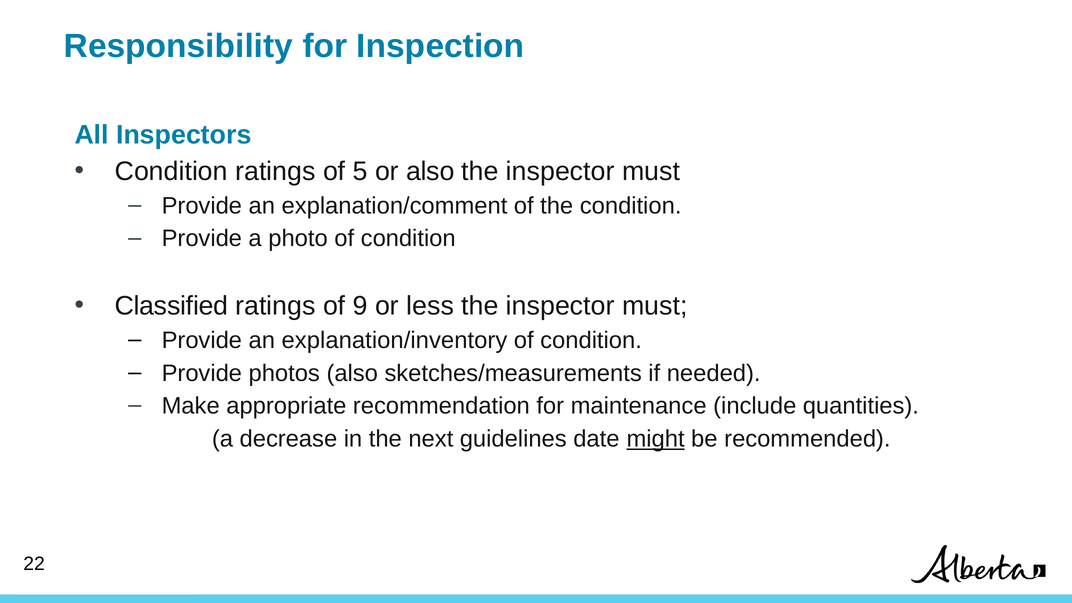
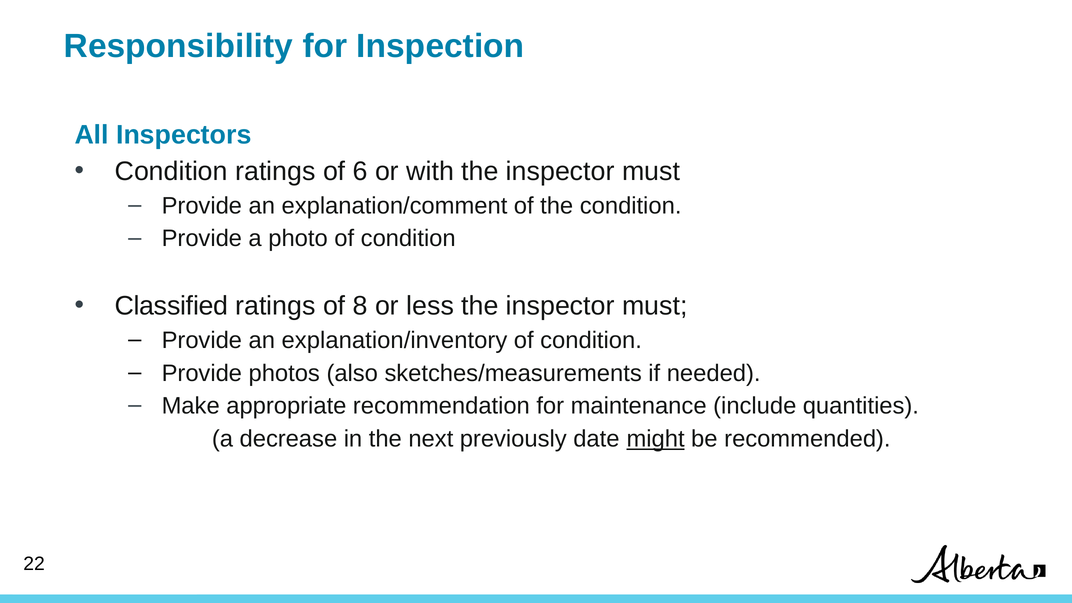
5: 5 -> 6
or also: also -> with
9: 9 -> 8
guidelines: guidelines -> previously
